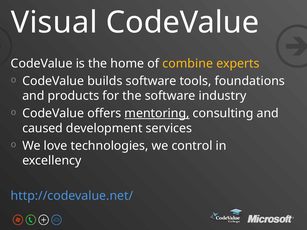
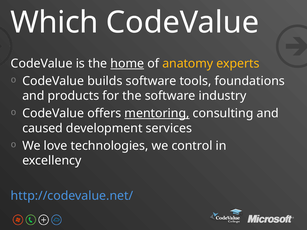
Visual: Visual -> Which
home underline: none -> present
combine: combine -> anatomy
